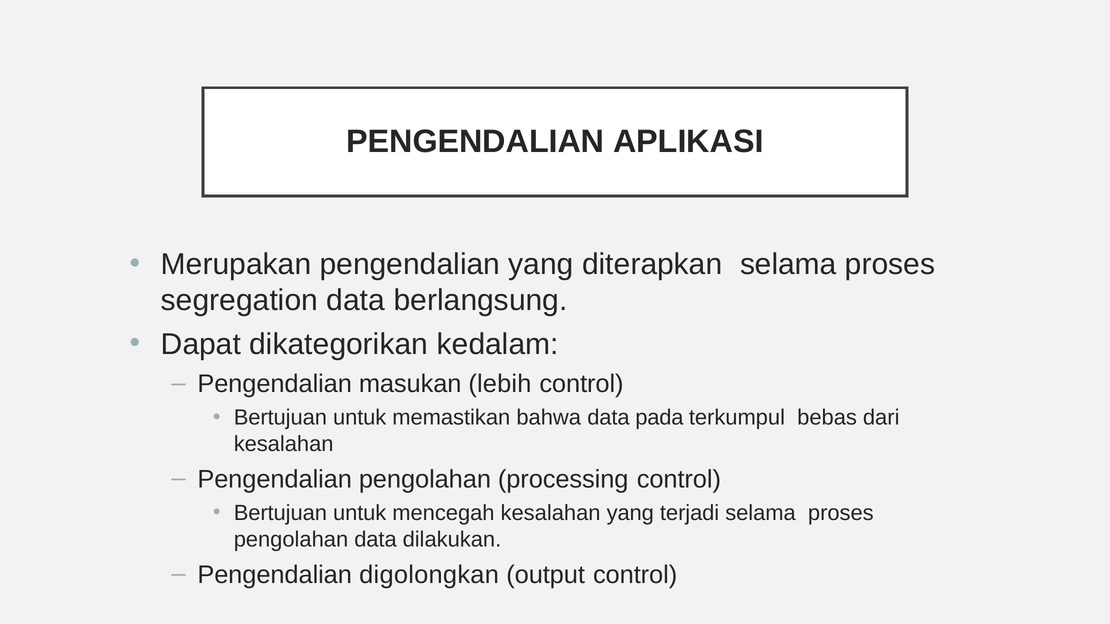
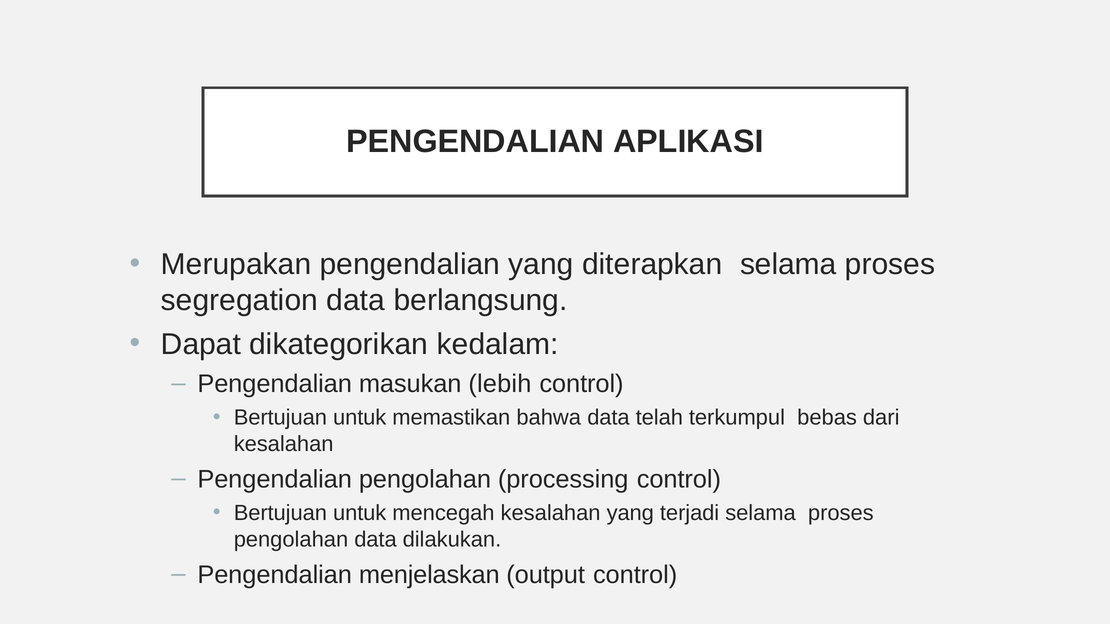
pada: pada -> telah
digolongkan: digolongkan -> menjelaskan
